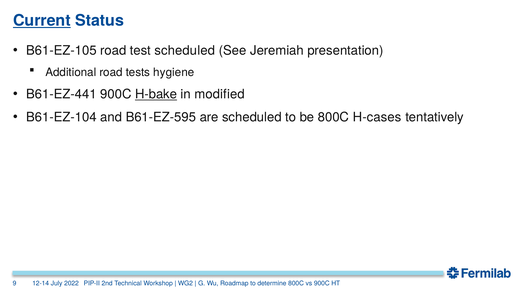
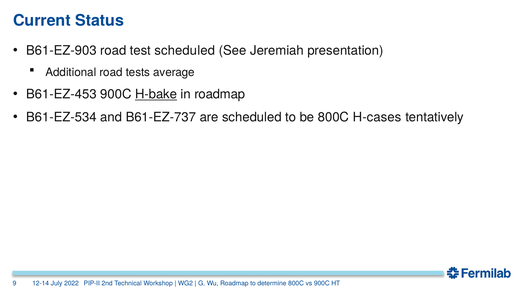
Current underline: present -> none
B61-EZ-105: B61-EZ-105 -> B61-EZ-903
hygiene: hygiene -> average
B61-EZ-441: B61-EZ-441 -> B61-EZ-453
in modified: modified -> roadmap
B61-EZ-104: B61-EZ-104 -> B61-EZ-534
B61-EZ-595: B61-EZ-595 -> B61-EZ-737
